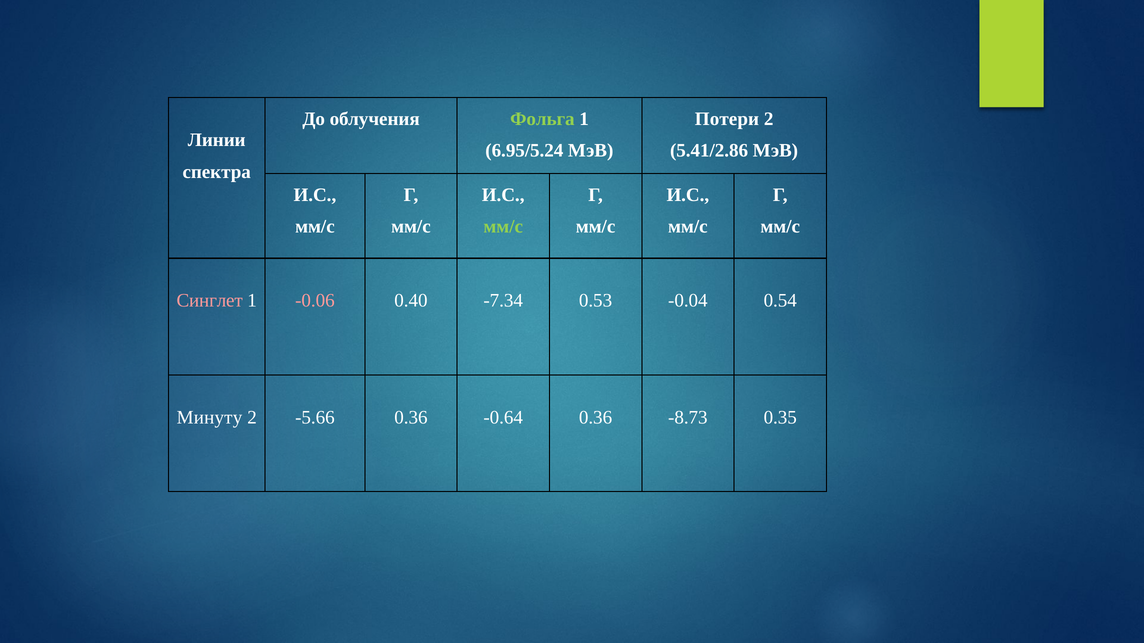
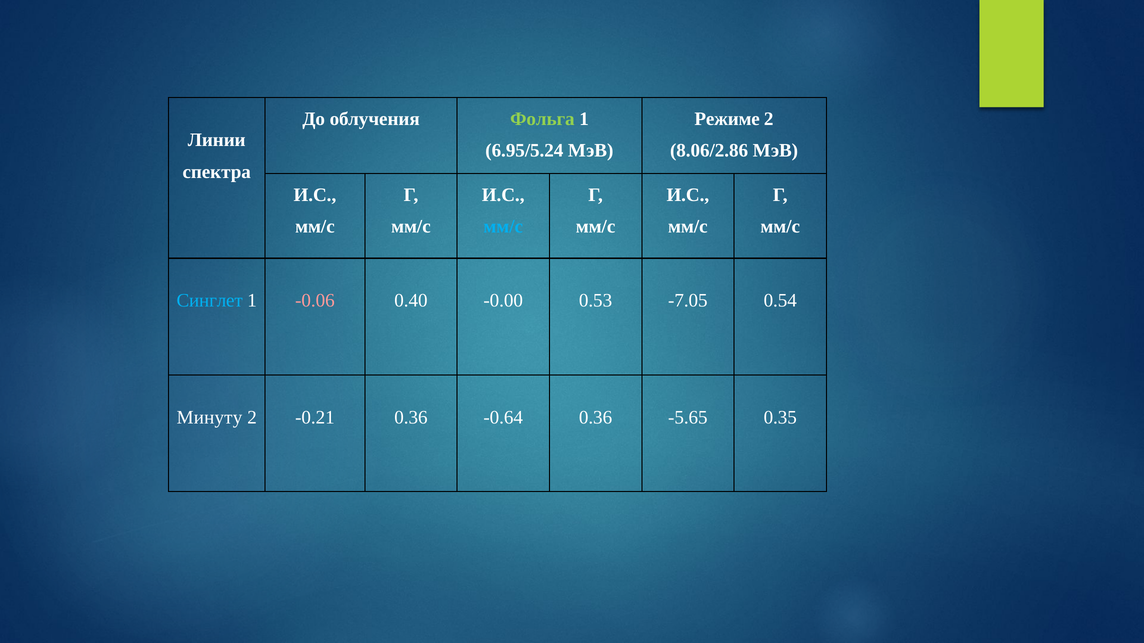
Потери: Потери -> Режиме
5.41/2.86: 5.41/2.86 -> 8.06/2.86
мм/с at (503, 227) colour: light green -> light blue
Синглет colour: pink -> light blue
-7.34: -7.34 -> -0.00
-0.04: -0.04 -> -7.05
-5.66: -5.66 -> -0.21
-8.73: -8.73 -> -5.65
